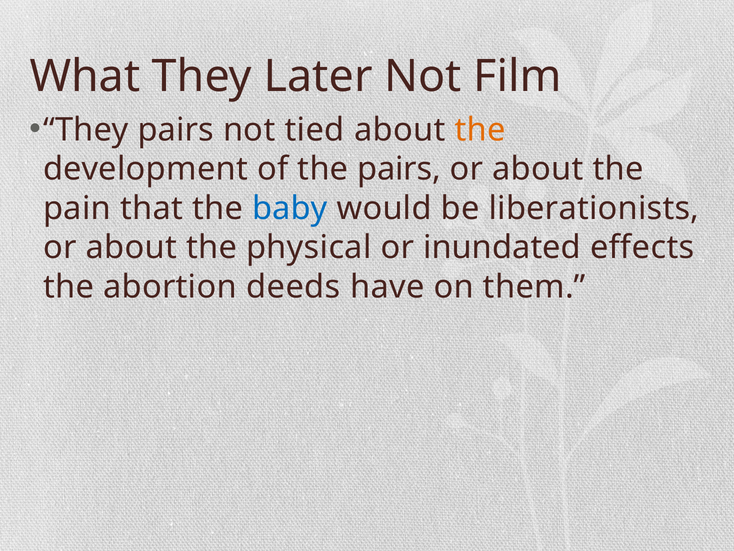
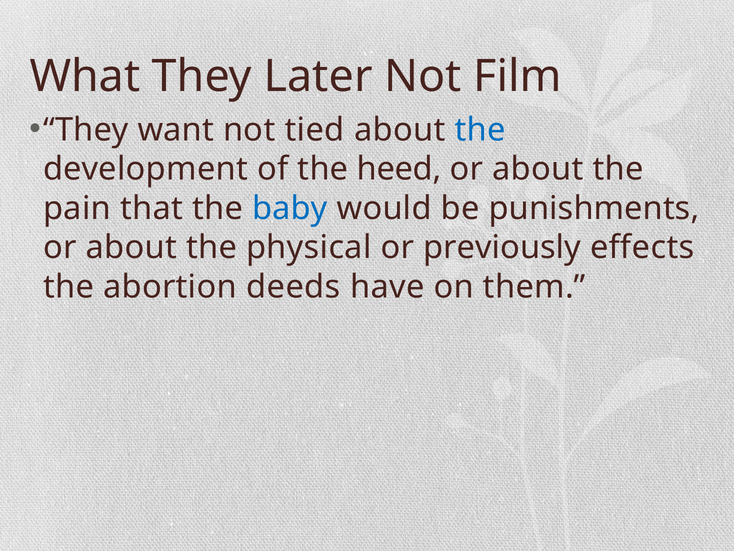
They pairs: pairs -> want
the at (480, 130) colour: orange -> blue
the pairs: pairs -> heed
liberationists: liberationists -> punishments
inundated: inundated -> previously
